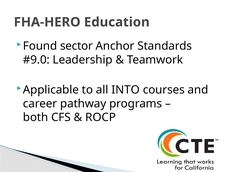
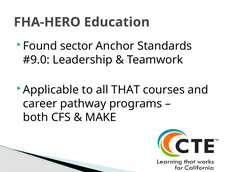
INTO: INTO -> THAT
ROCP: ROCP -> MAKE
